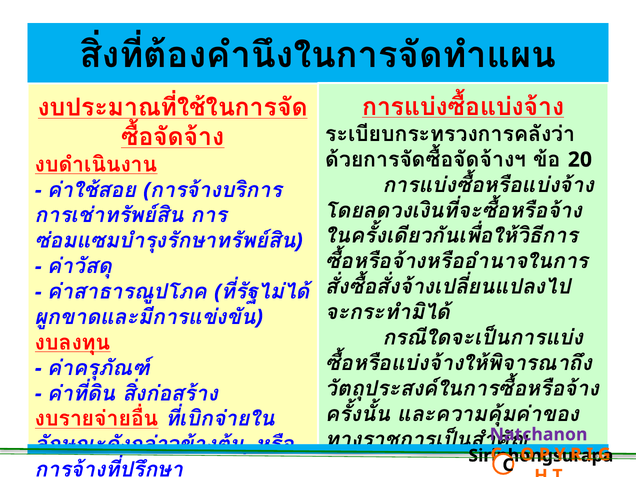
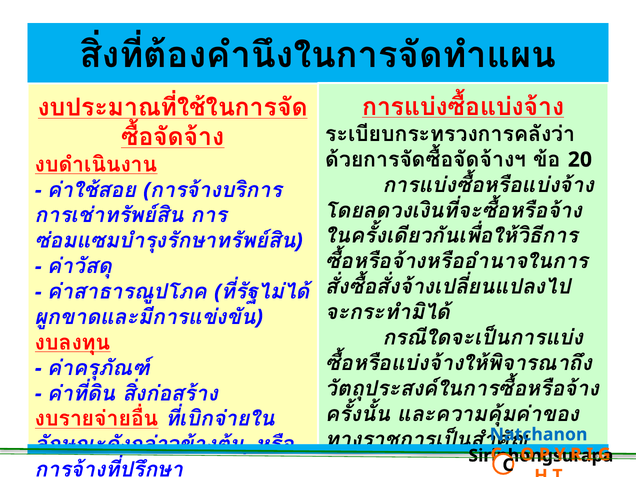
Natchanon colour: purple -> blue
